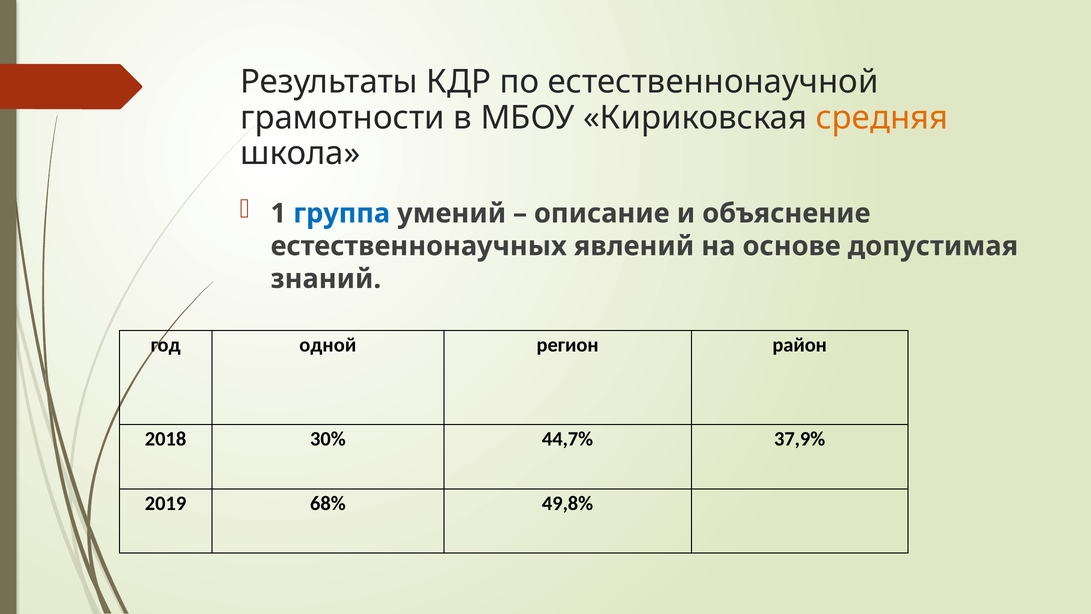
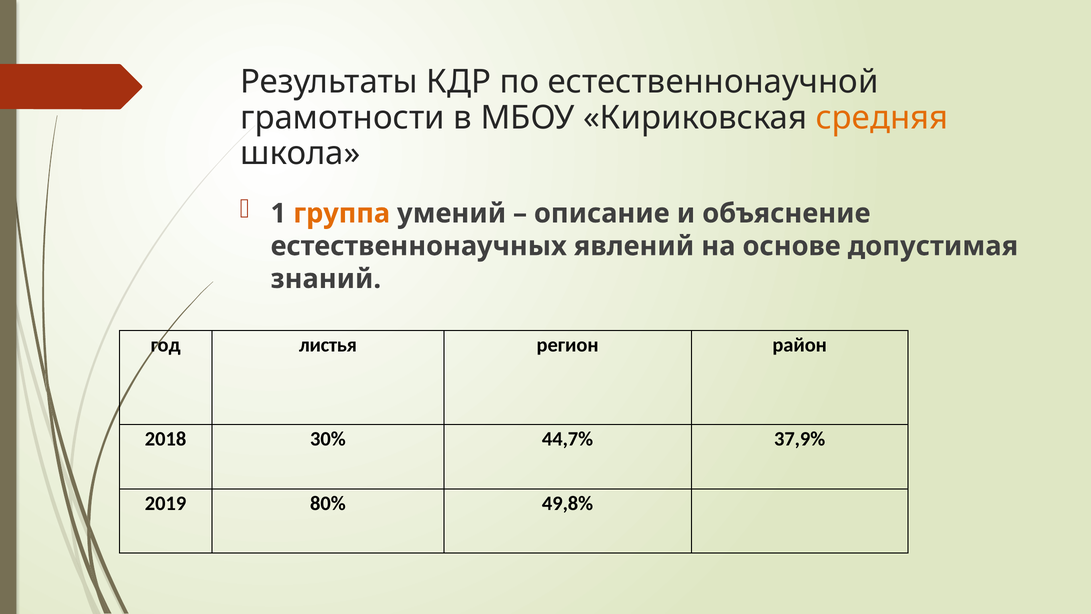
группа colour: blue -> orange
одной: одной -> листья
68%: 68% -> 80%
